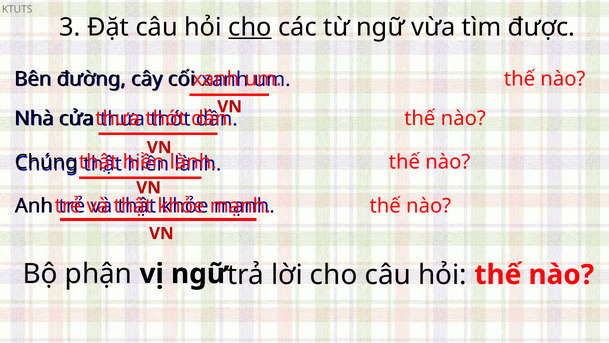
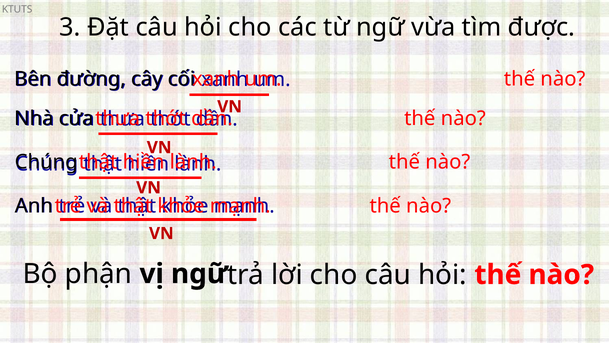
cho at (250, 27) underline: present -> none
